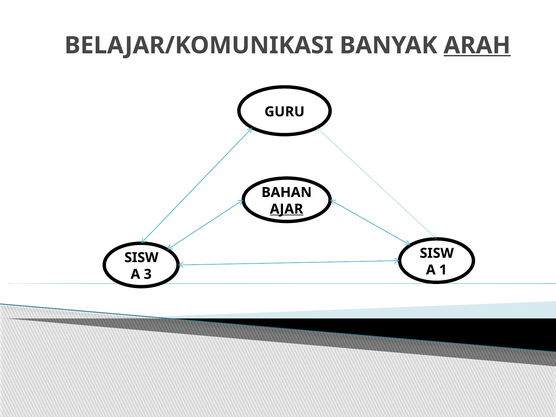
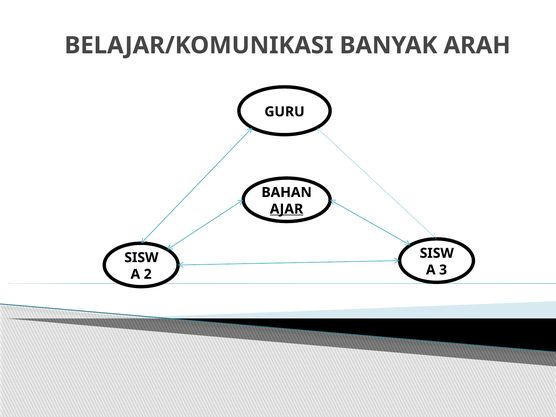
ARAH underline: present -> none
1: 1 -> 3
3: 3 -> 2
